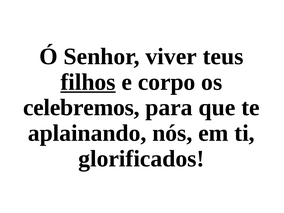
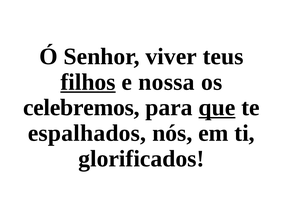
corpo: corpo -> nossa
que underline: none -> present
aplainando: aplainando -> espalhados
